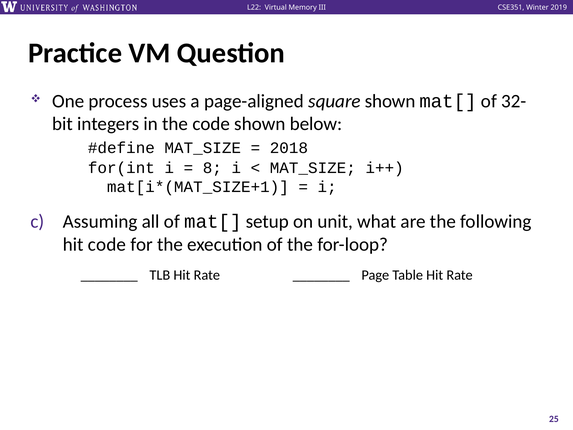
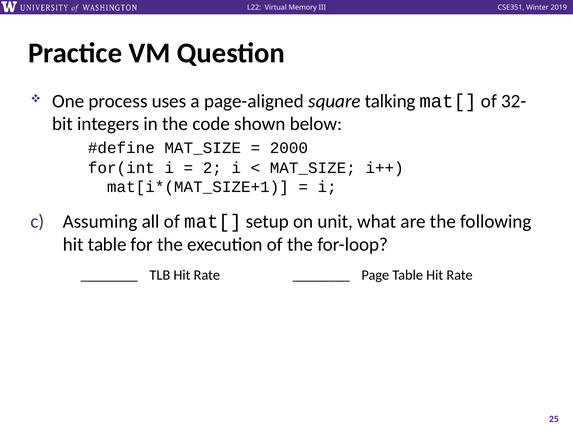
square shown: shown -> talking
2018: 2018 -> 2000
8: 8 -> 2
hit code: code -> table
